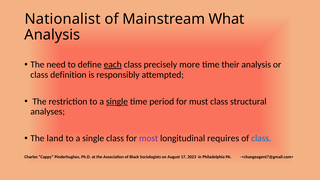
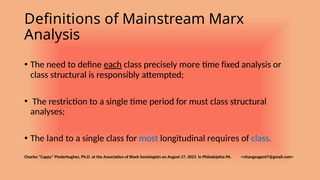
Nationalist: Nationalist -> Definitions
What: What -> Marx
their: their -> fixed
definition at (68, 75): definition -> structural
single at (117, 101) underline: present -> none
most colour: purple -> blue
